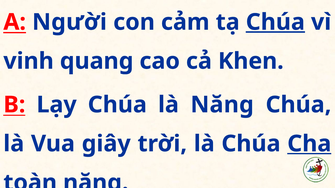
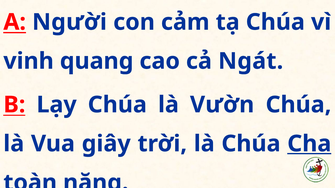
Chúa at (275, 22) underline: present -> none
Khen: Khen -> Ngát
là Năng: Năng -> Vườn
